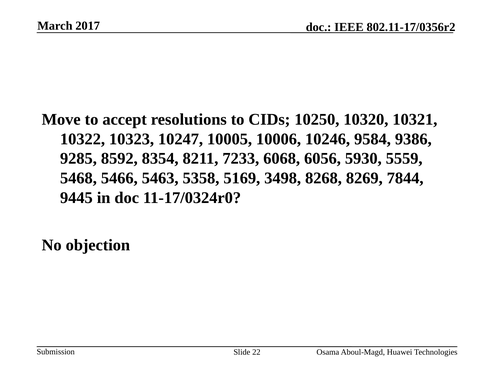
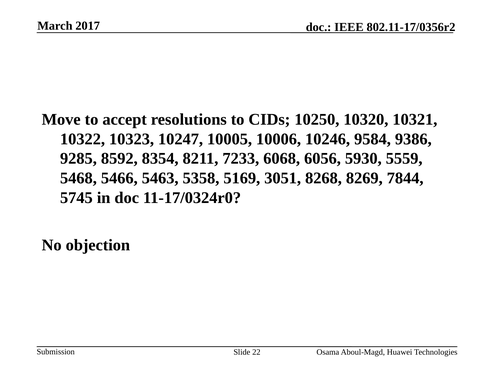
3498: 3498 -> 3051
9445: 9445 -> 5745
